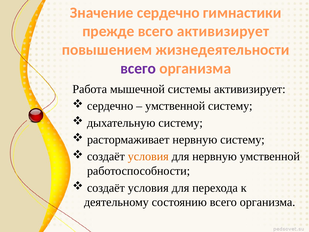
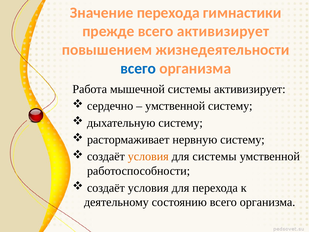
Значение сердечно: сердечно -> перехода
всего at (138, 68) colour: purple -> blue
для нервную: нервную -> системы
